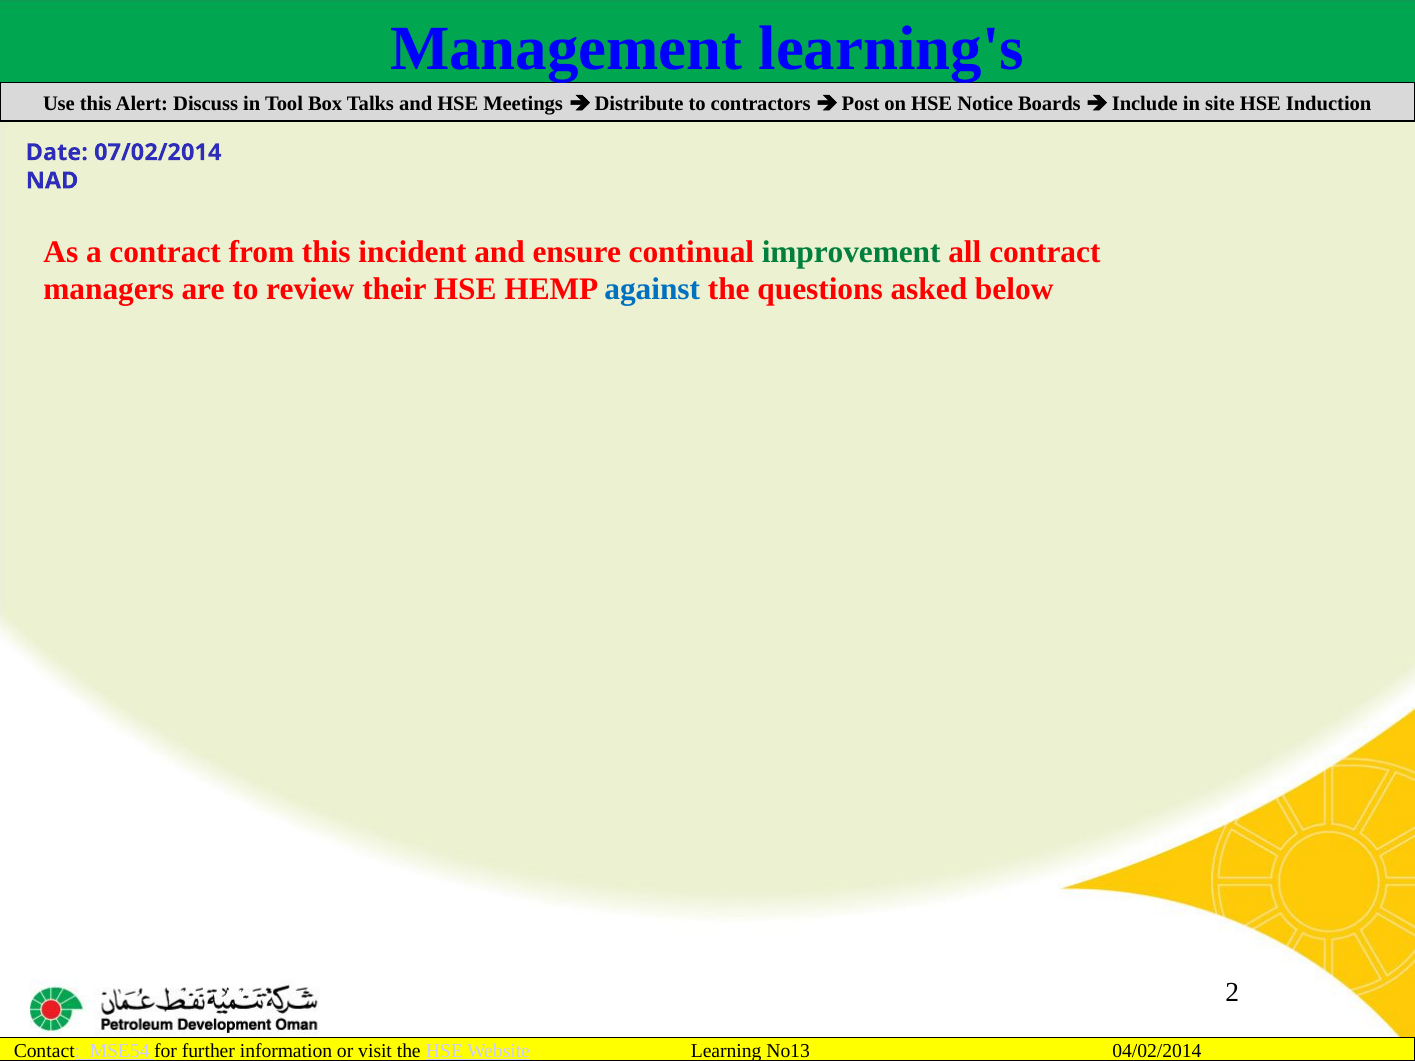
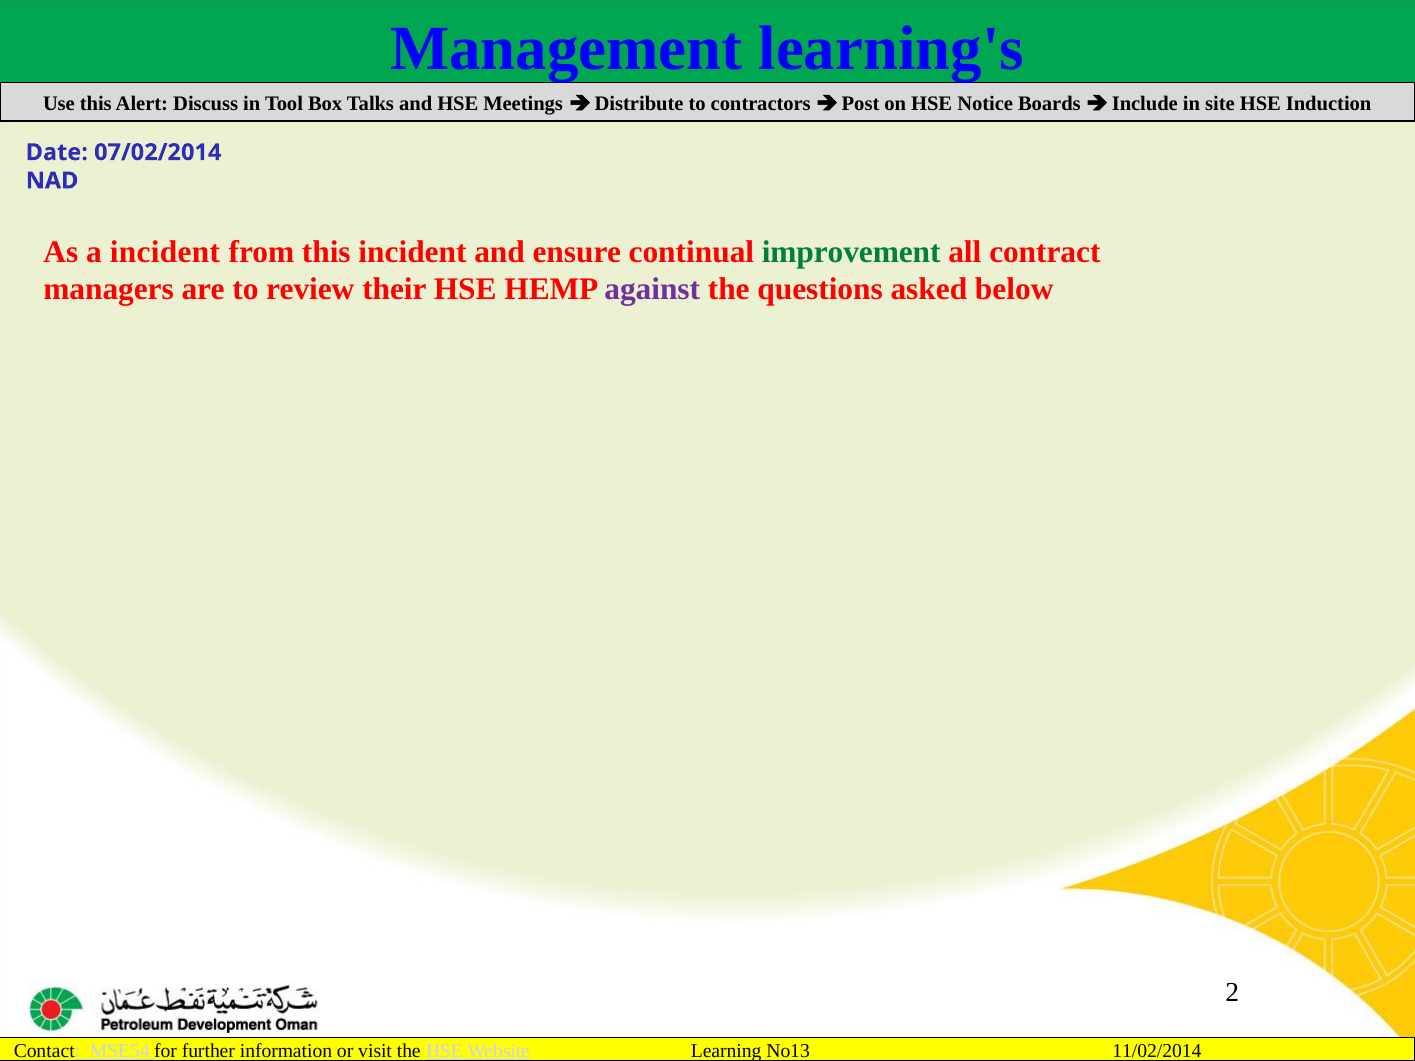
a contract: contract -> incident
against colour: blue -> purple
04/02/2014: 04/02/2014 -> 11/02/2014
